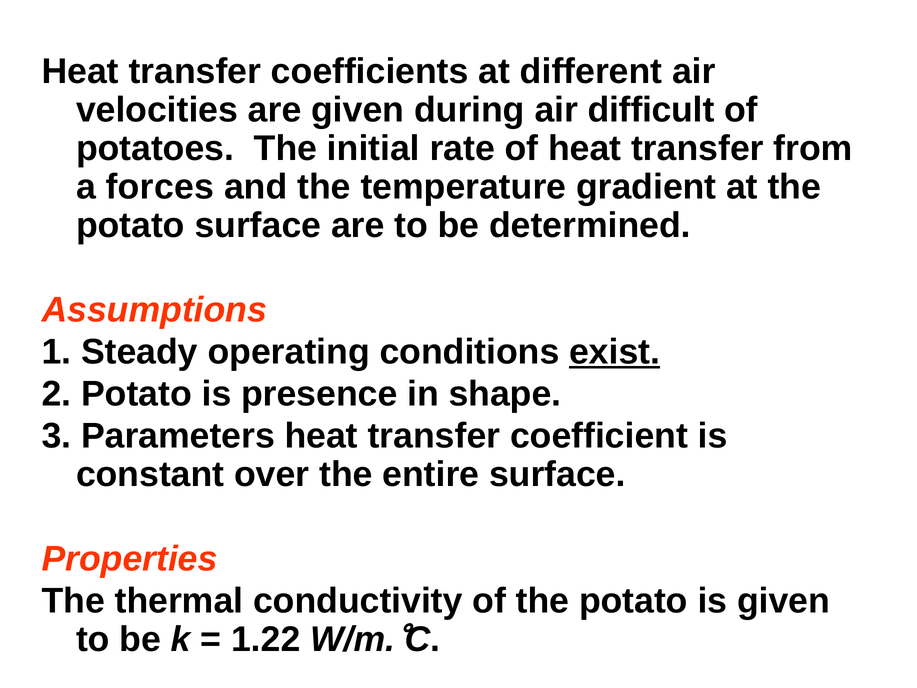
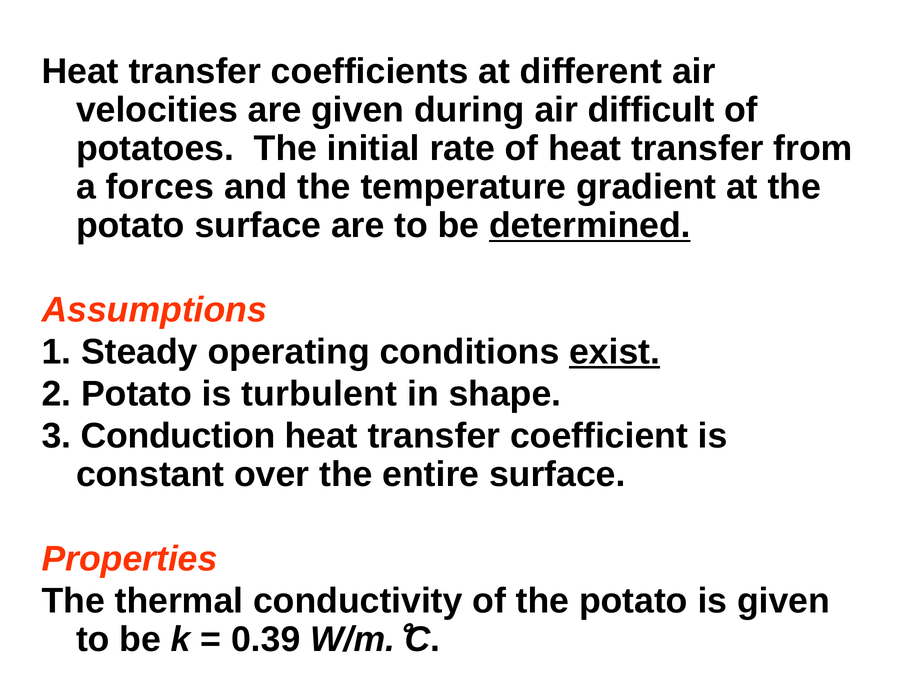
determined underline: none -> present
presence: presence -> turbulent
Parameters: Parameters -> Conduction
1.22: 1.22 -> 0.39
